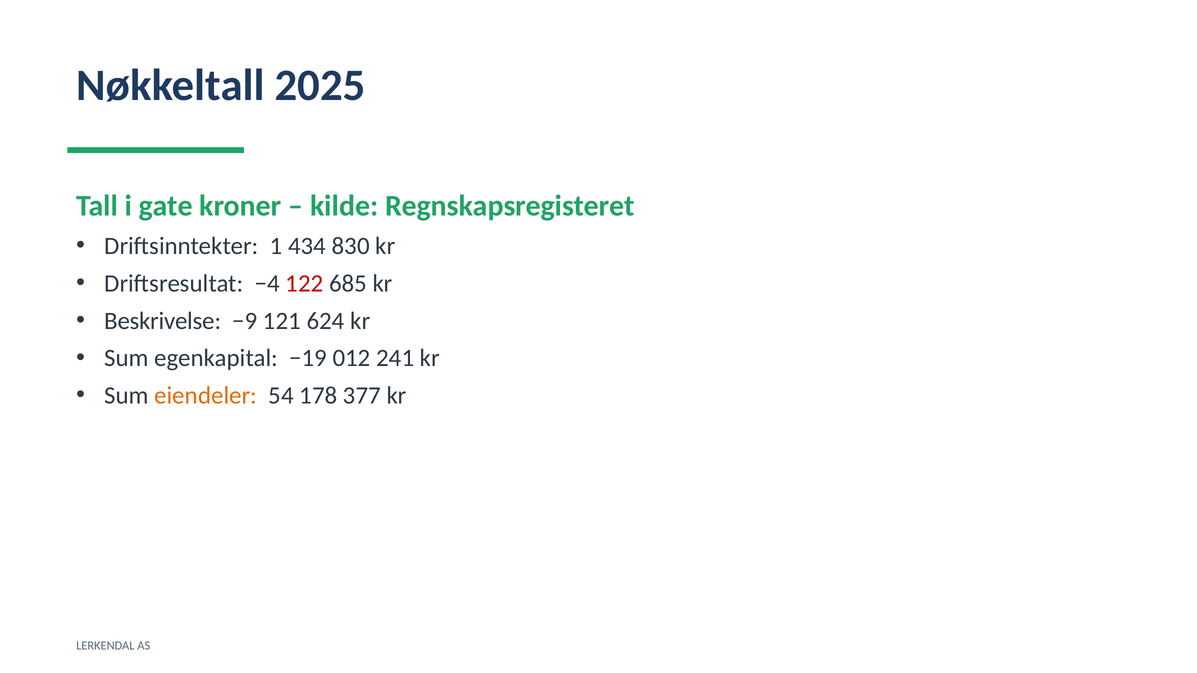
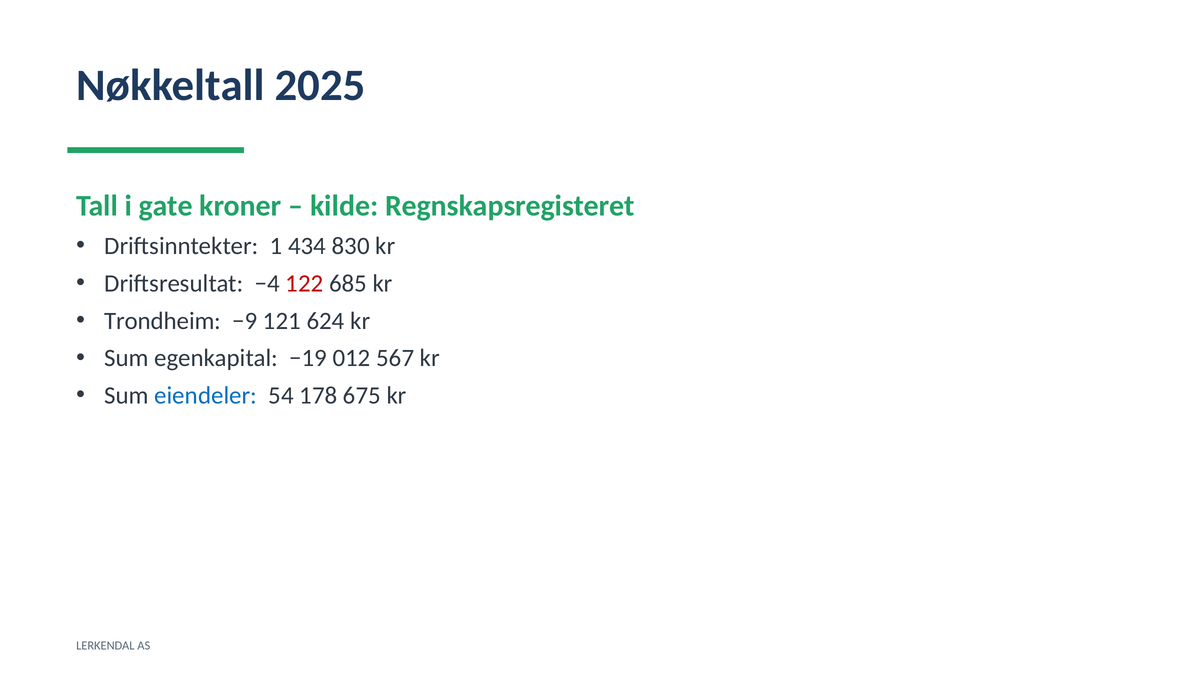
Beskrivelse: Beskrivelse -> Trondheim
241: 241 -> 567
eiendeler colour: orange -> blue
377: 377 -> 675
